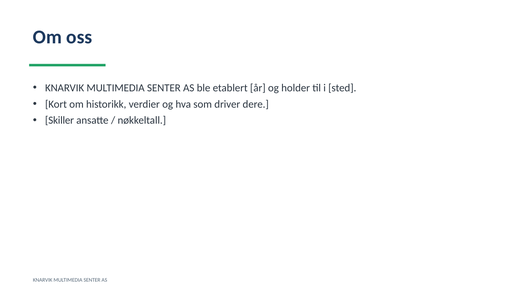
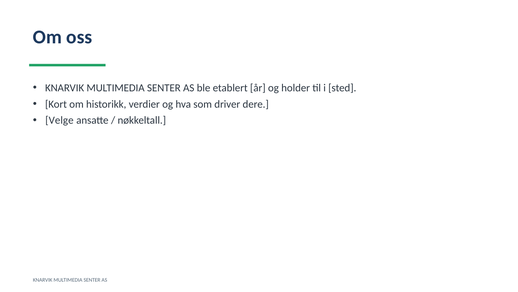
Skiller: Skiller -> Velge
